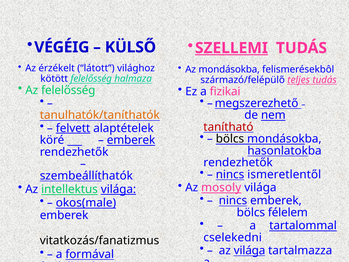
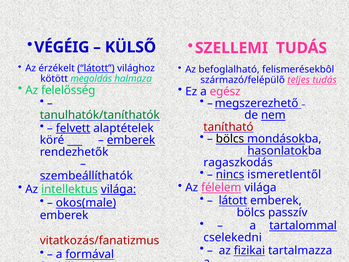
SZELLEMI underline: present -> none
látott at (96, 68) underline: none -> present
Az mondásokba: mondásokba -> befoglalható
kötött felelősség: felelősség -> megoldás
fizikai: fizikai -> egész
tanulhatók/taníthatók colour: orange -> green
rendezhetők at (238, 162): rendezhetők -> ragaszkodás
mosoly: mosoly -> félelem
nincs at (233, 200): nincs -> látott
félelem: félelem -> passzív
vitatkozás/fanatizmus colour: black -> red
az világa: világa -> fizikai
